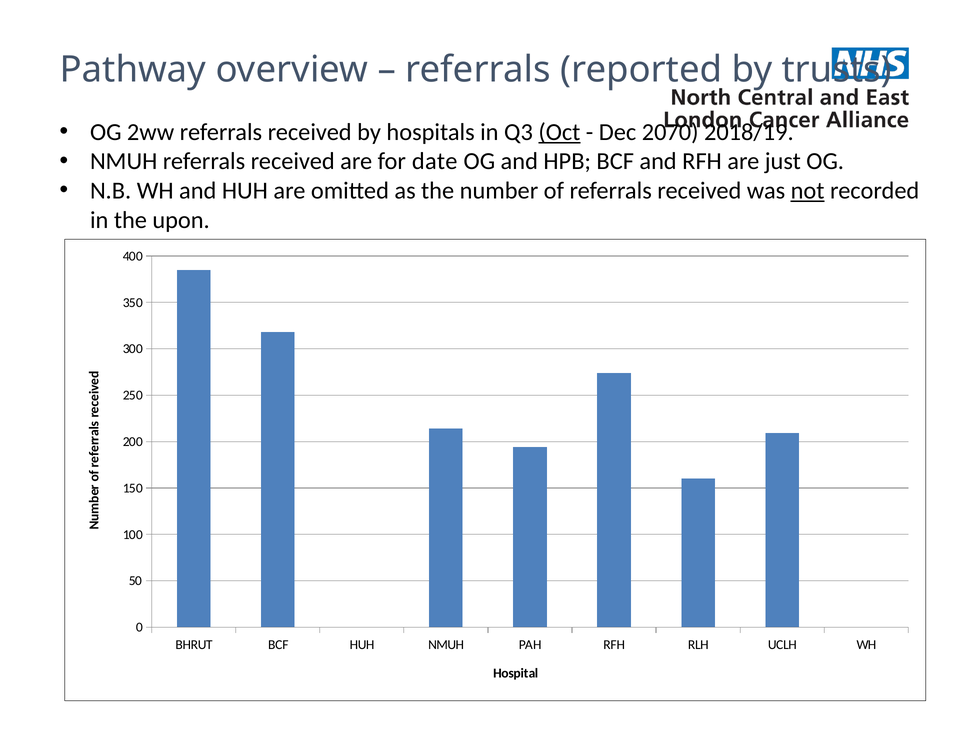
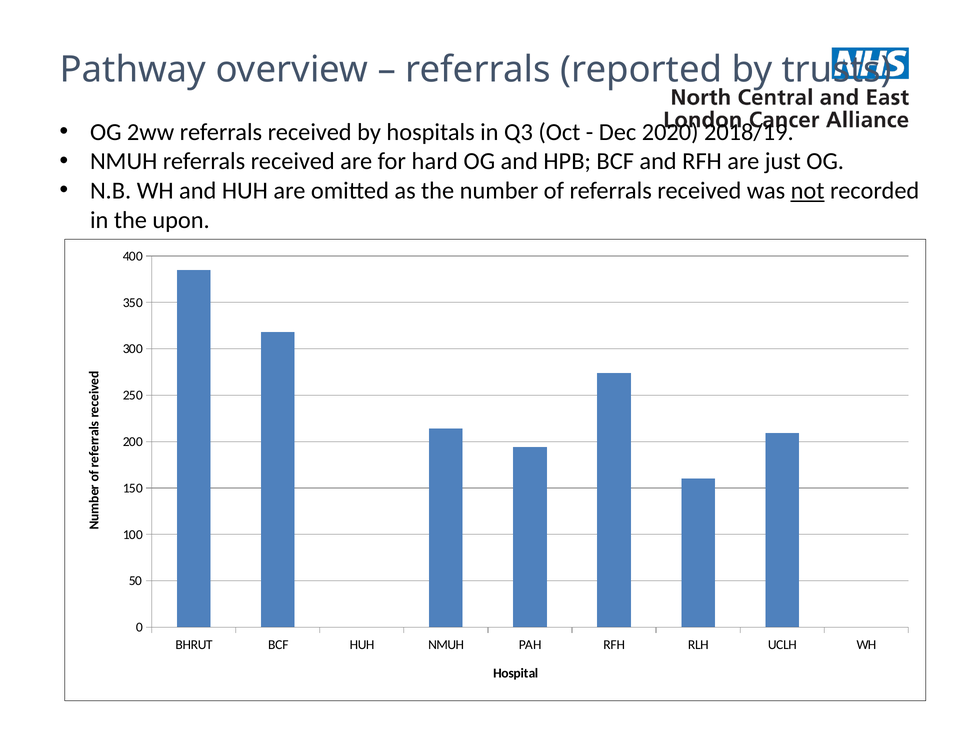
Oct underline: present -> none
2070: 2070 -> 2020
date: date -> hard
